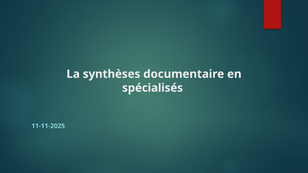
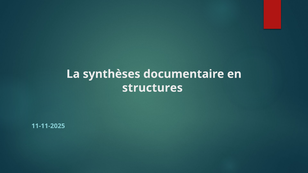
spécialisés: spécialisés -> structures
